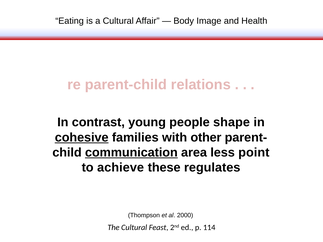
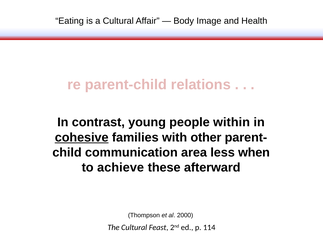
shape: shape -> within
communication underline: present -> none
point: point -> when
regulates: regulates -> afterward
